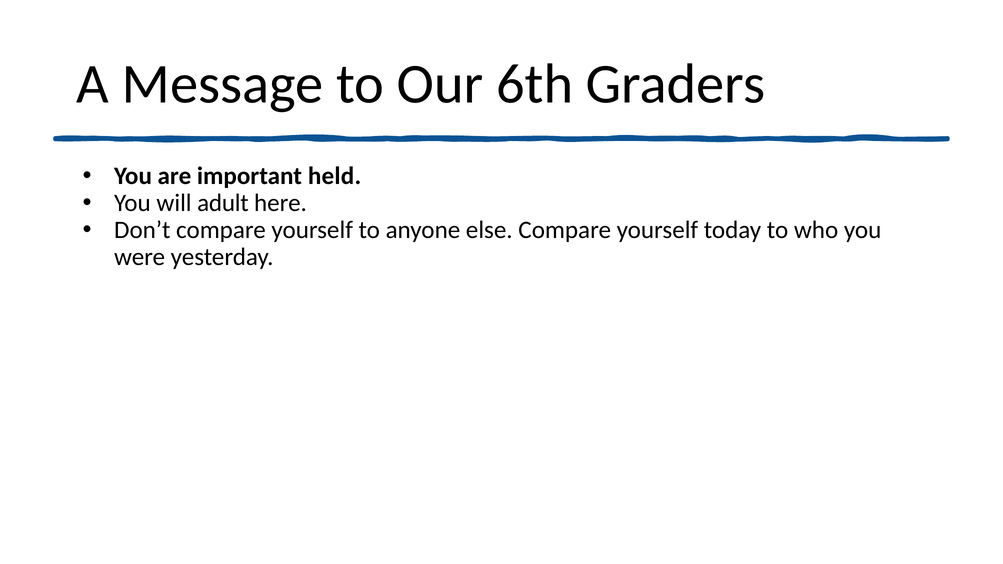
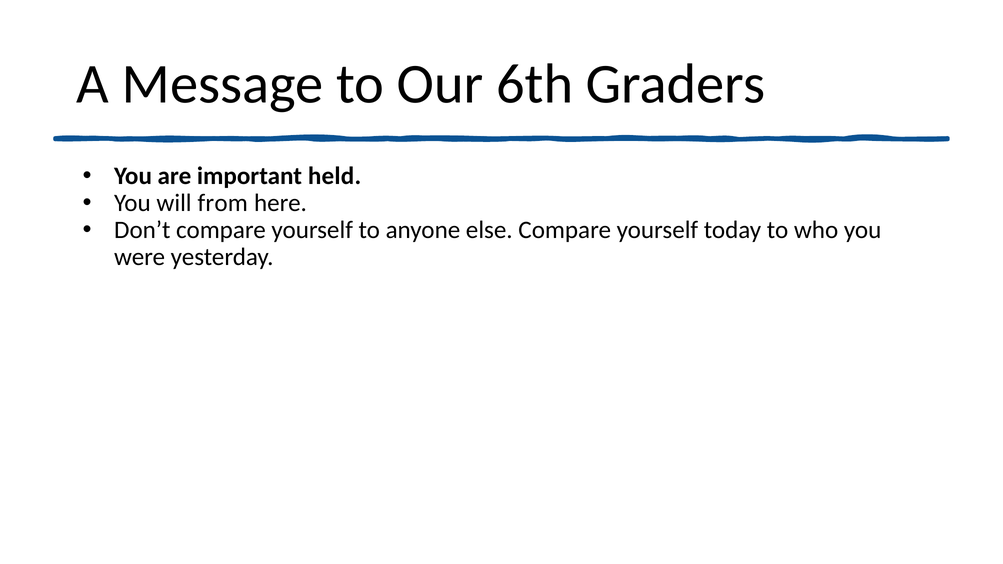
adult: adult -> from
